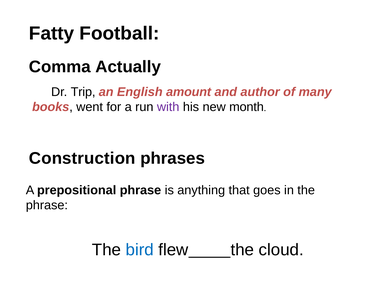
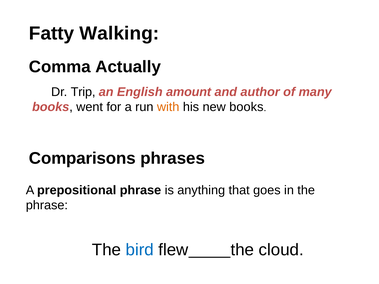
Football: Football -> Walking
with colour: purple -> orange
new month: month -> books
Construction: Construction -> Comparisons
